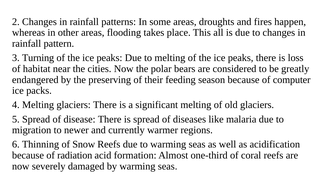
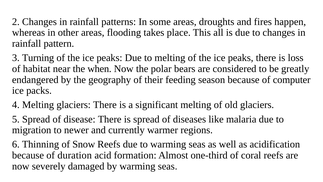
cities: cities -> when
preserving: preserving -> geography
radiation: radiation -> duration
